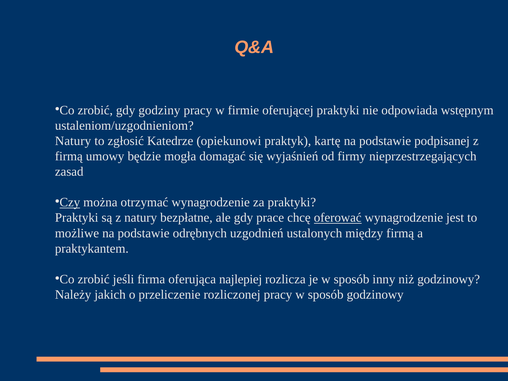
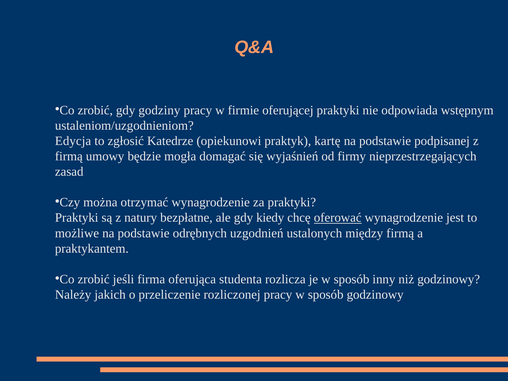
Natury at (73, 141): Natury -> Edycja
Czy underline: present -> none
prace: prace -> kiedy
najlepiej: najlepiej -> studenta
